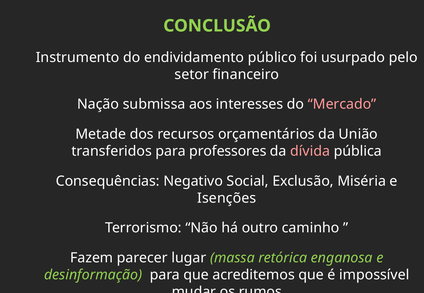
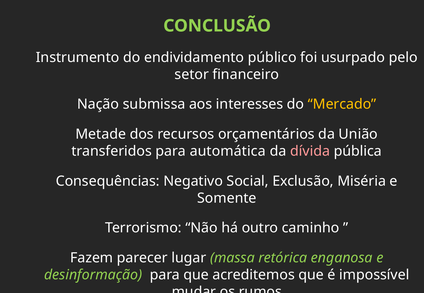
Mercado colour: pink -> yellow
professores: professores -> automática
Isenções: Isenções -> Somente
